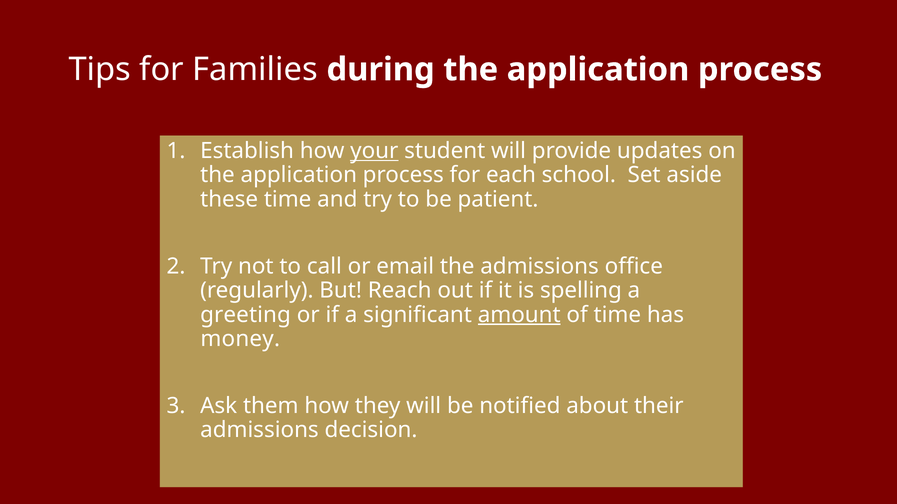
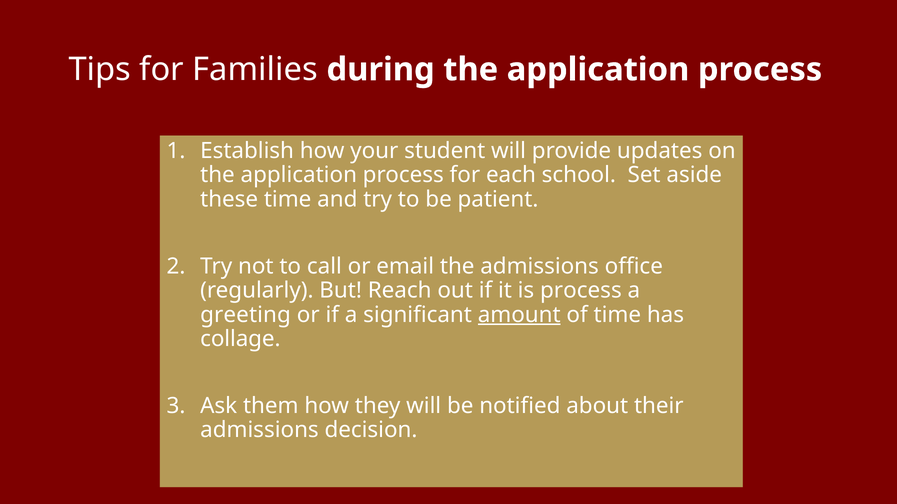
your underline: present -> none
is spelling: spelling -> process
money: money -> collage
